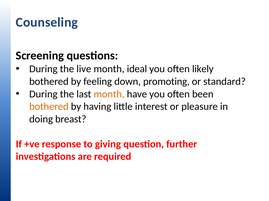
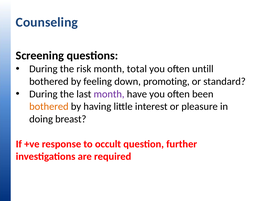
live: live -> risk
ideal: ideal -> total
likely: likely -> untill
month at (109, 94) colour: orange -> purple
giving: giving -> occult
